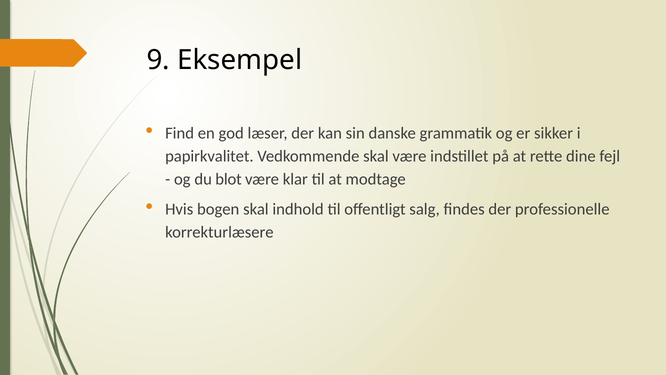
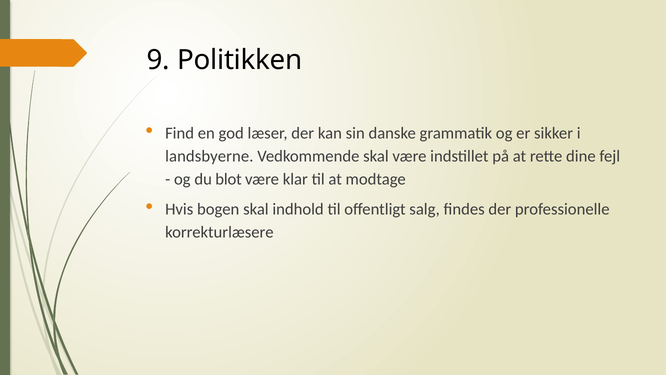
Eksempel: Eksempel -> Politikken
papirkvalitet: papirkvalitet -> landsbyerne
